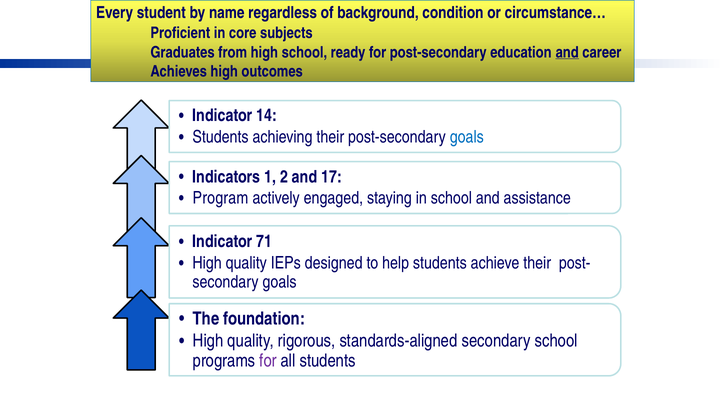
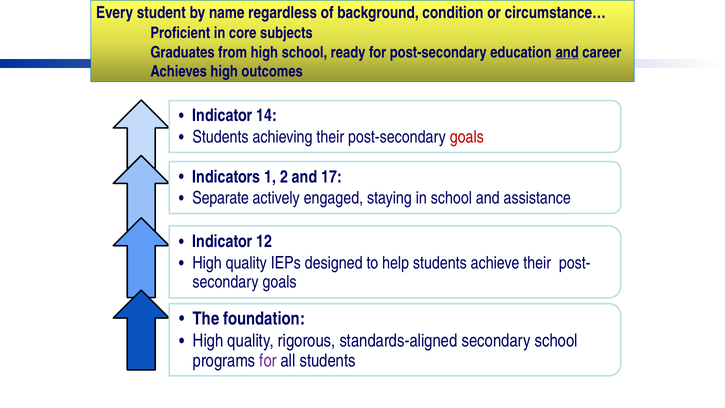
goals at (467, 137) colour: blue -> red
Program: Program -> Separate
71: 71 -> 12
